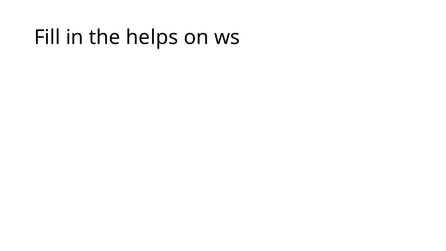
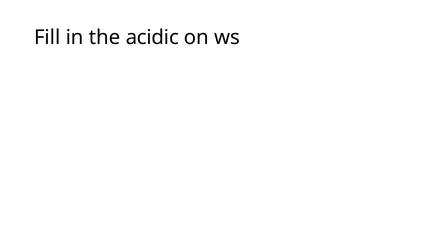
helps: helps -> acidic
